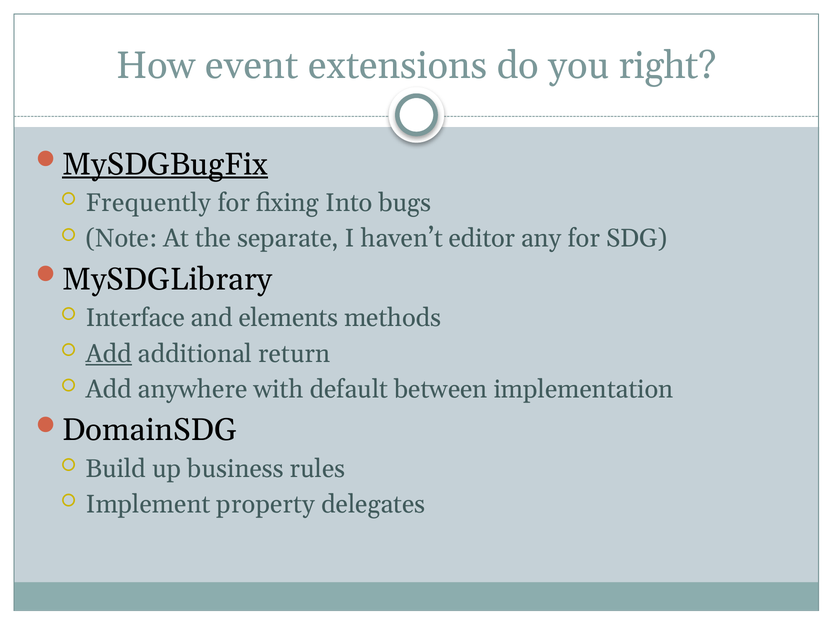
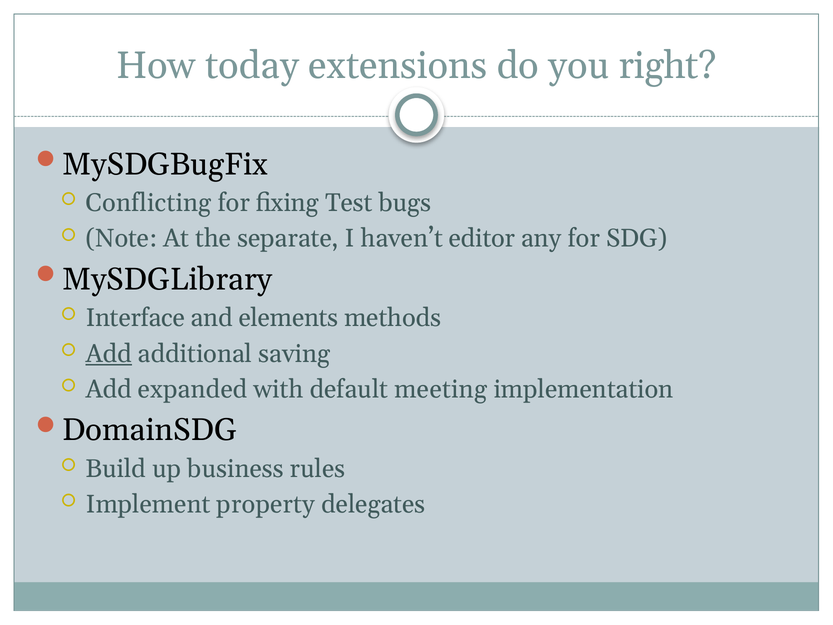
event: event -> today
MySDGBugFix underline: present -> none
Frequently: Frequently -> Conflicting
Into: Into -> Test
return: return -> saving
anywhere: anywhere -> expanded
between: between -> meeting
